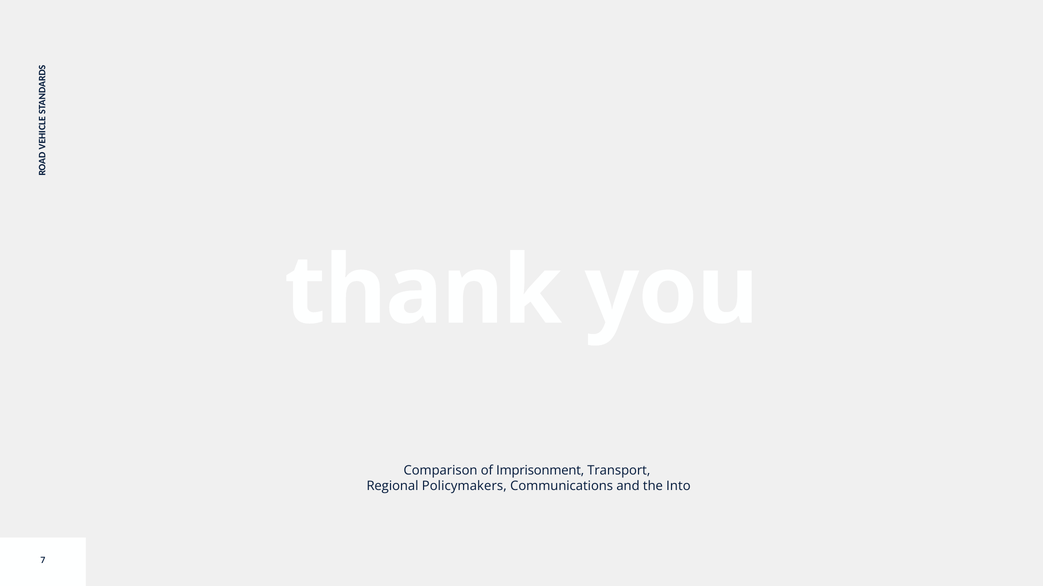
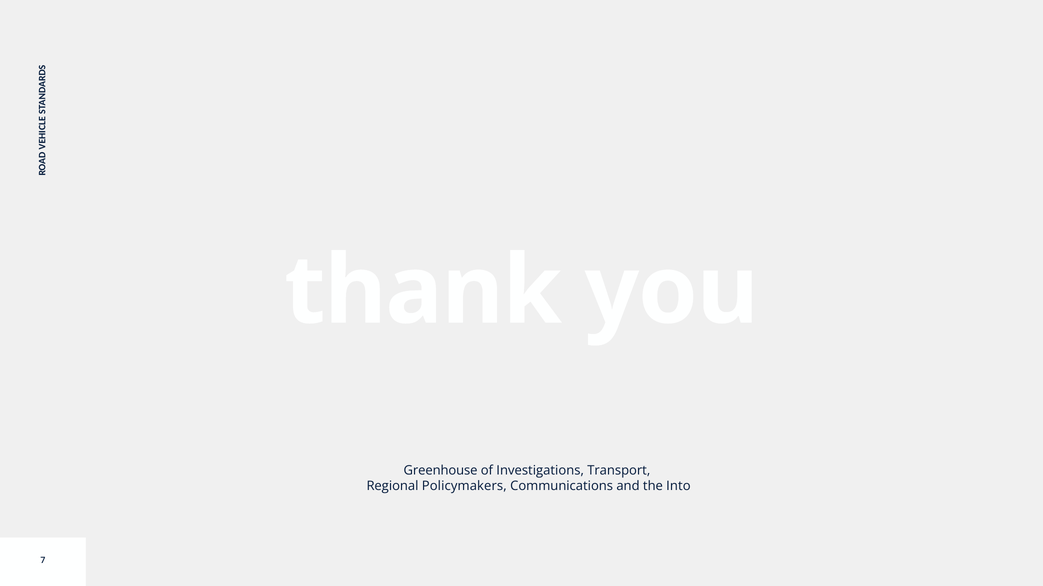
Comparison: Comparison -> Greenhouse
Imprisonment: Imprisonment -> Investigations
